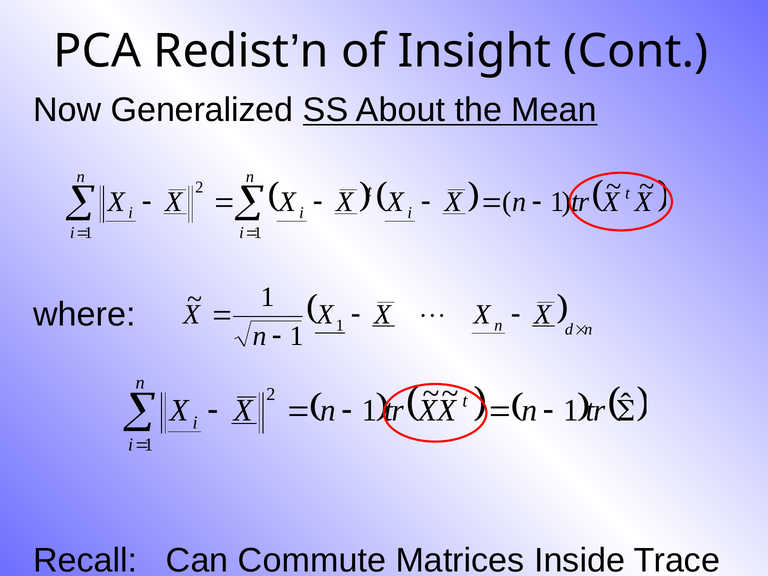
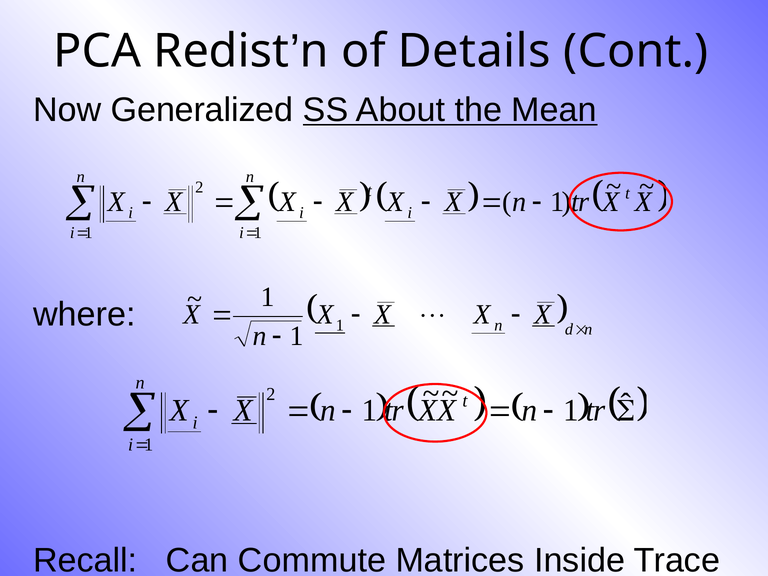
Insight: Insight -> Details
